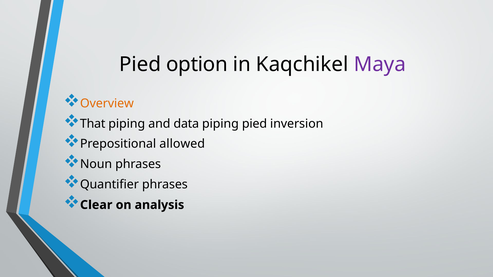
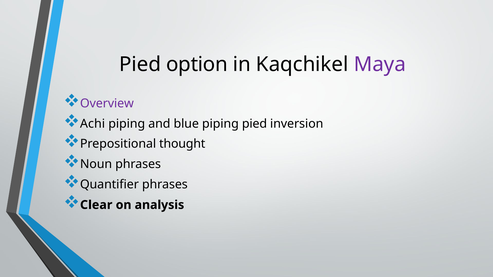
Overview colour: orange -> purple
That: That -> Achi
data: data -> blue
allowed: allowed -> thought
